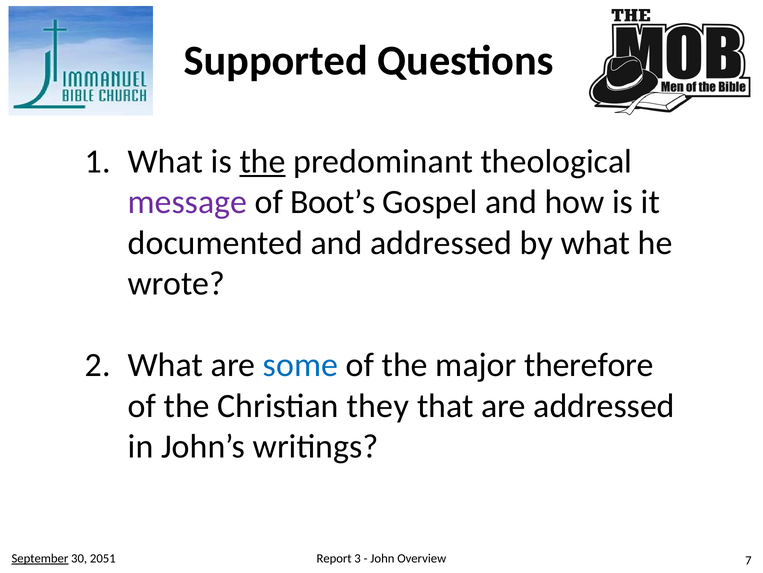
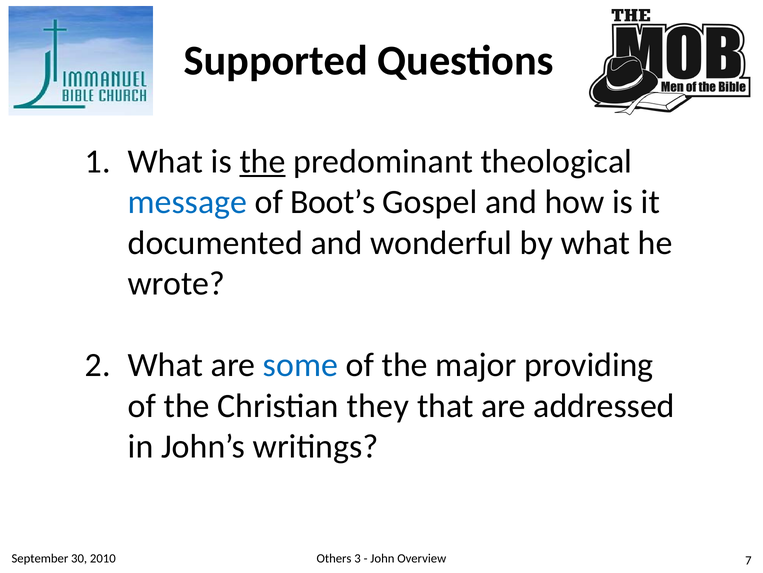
message colour: purple -> blue
and addressed: addressed -> wonderful
therefore: therefore -> providing
September underline: present -> none
2051: 2051 -> 2010
Report: Report -> Others
